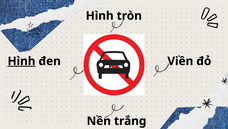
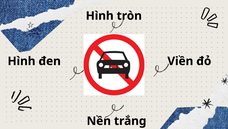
Hình at (22, 61) underline: present -> none
